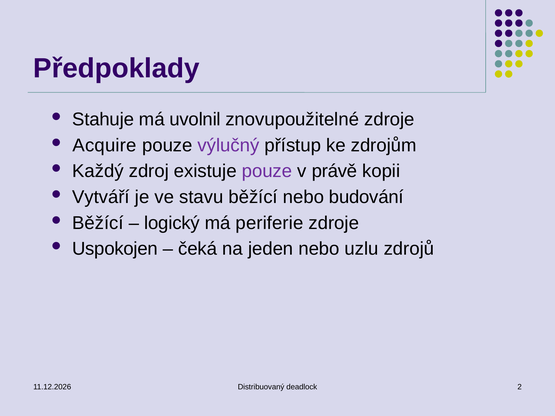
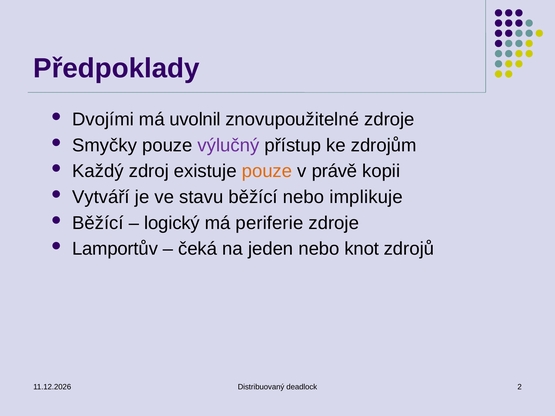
Stahuje: Stahuje -> Dvojími
Acquire: Acquire -> Smyčky
pouze at (267, 171) colour: purple -> orange
budování: budování -> implikuje
Uspokojen: Uspokojen -> Lamportův
uzlu: uzlu -> knot
